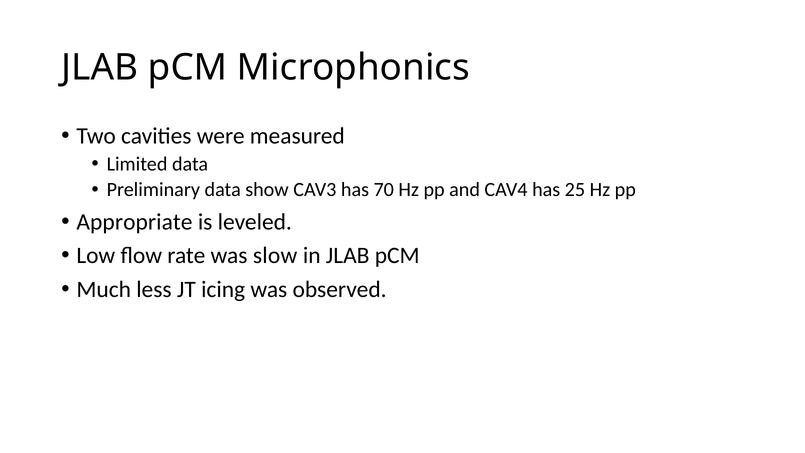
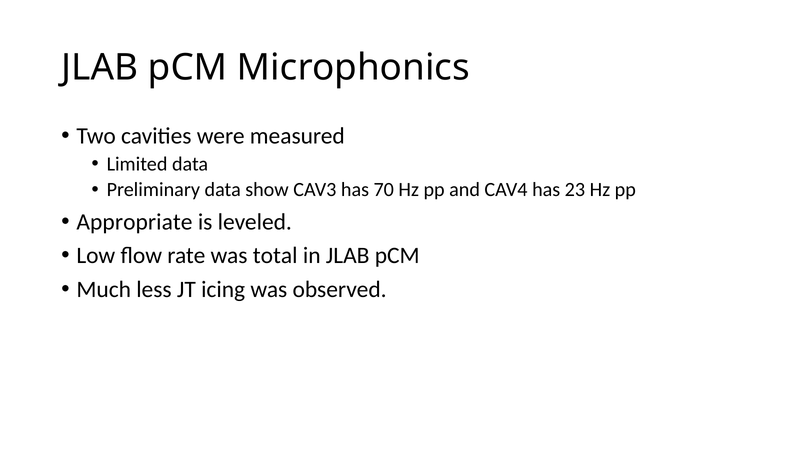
25: 25 -> 23
slow: slow -> total
